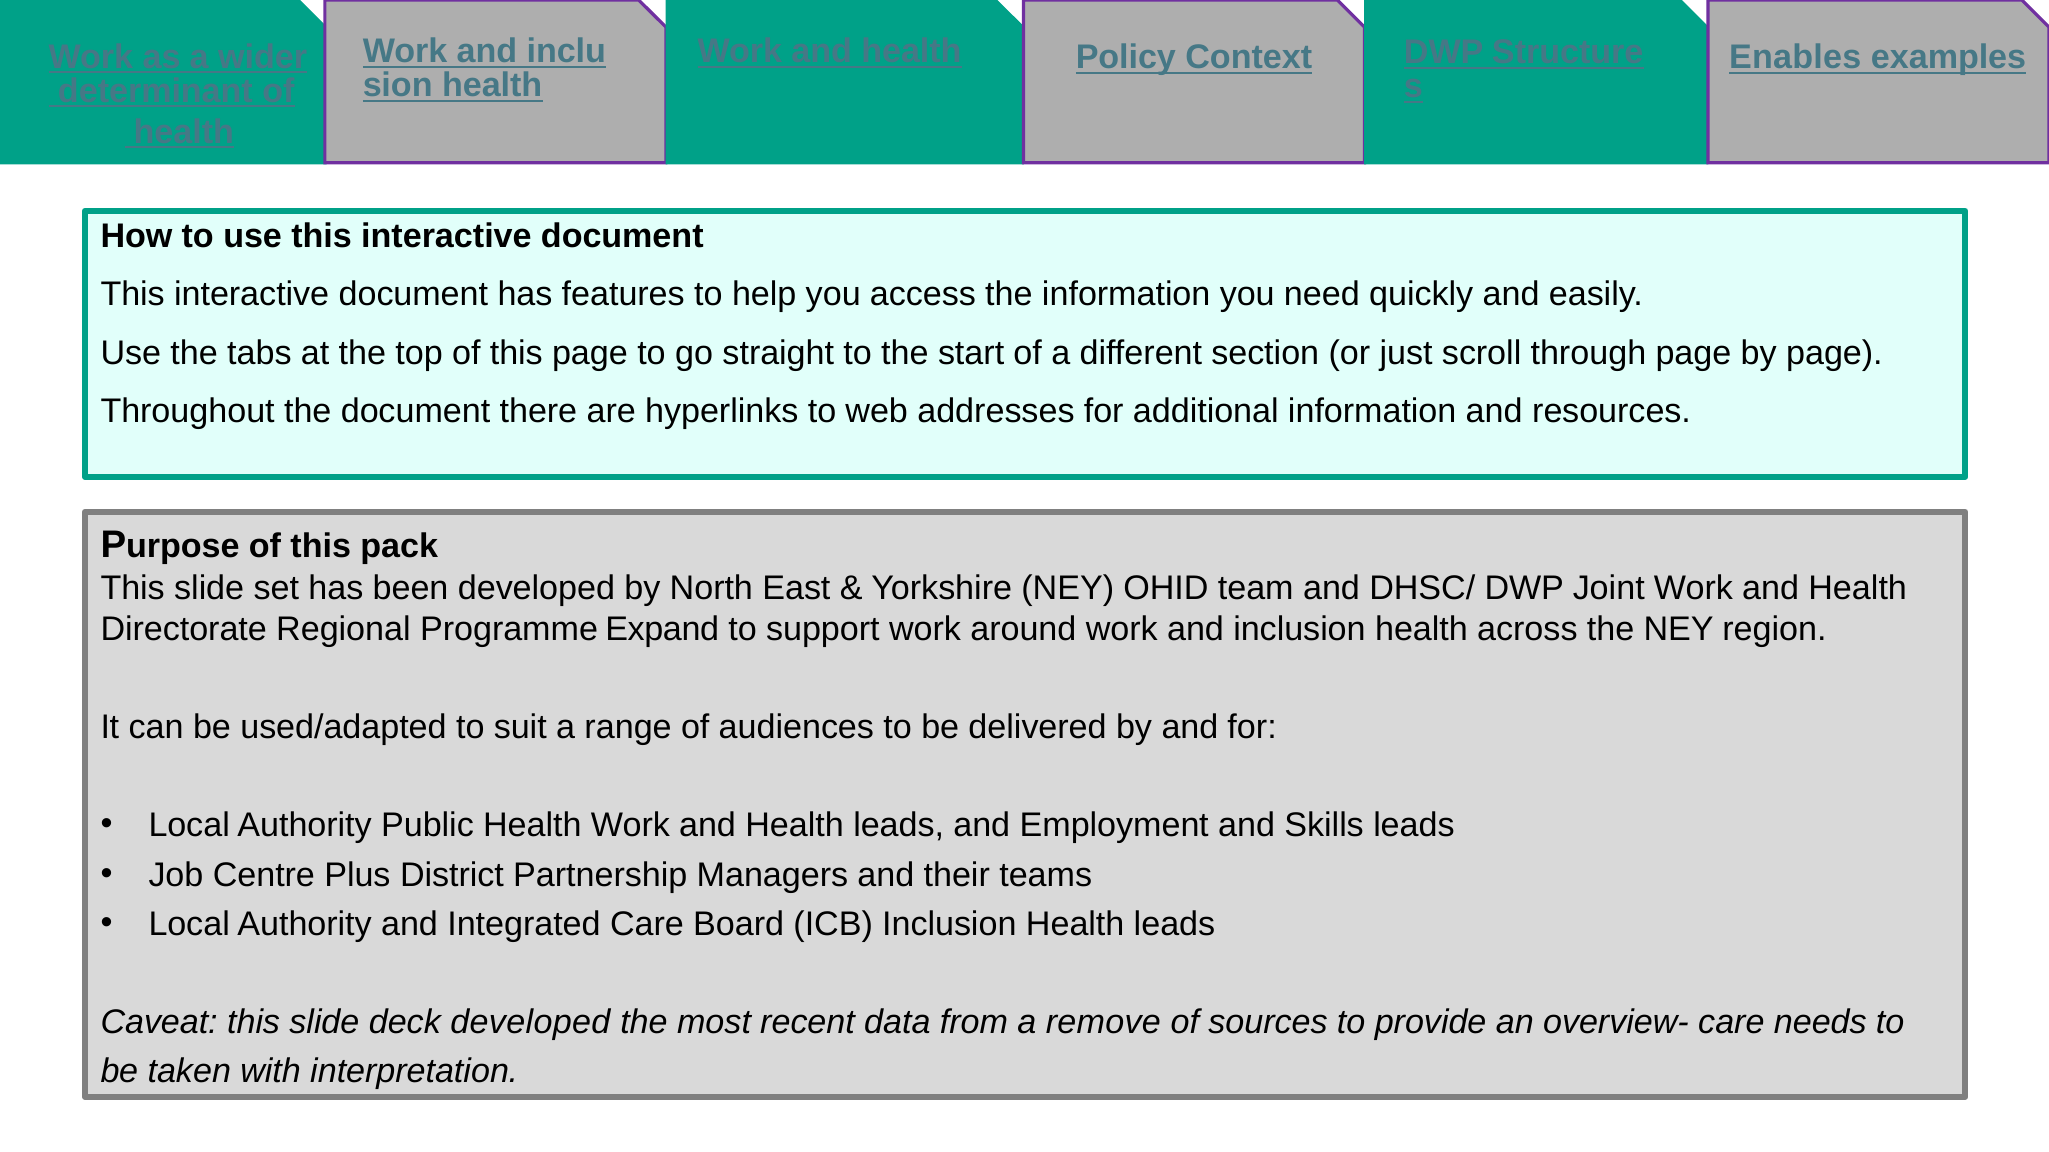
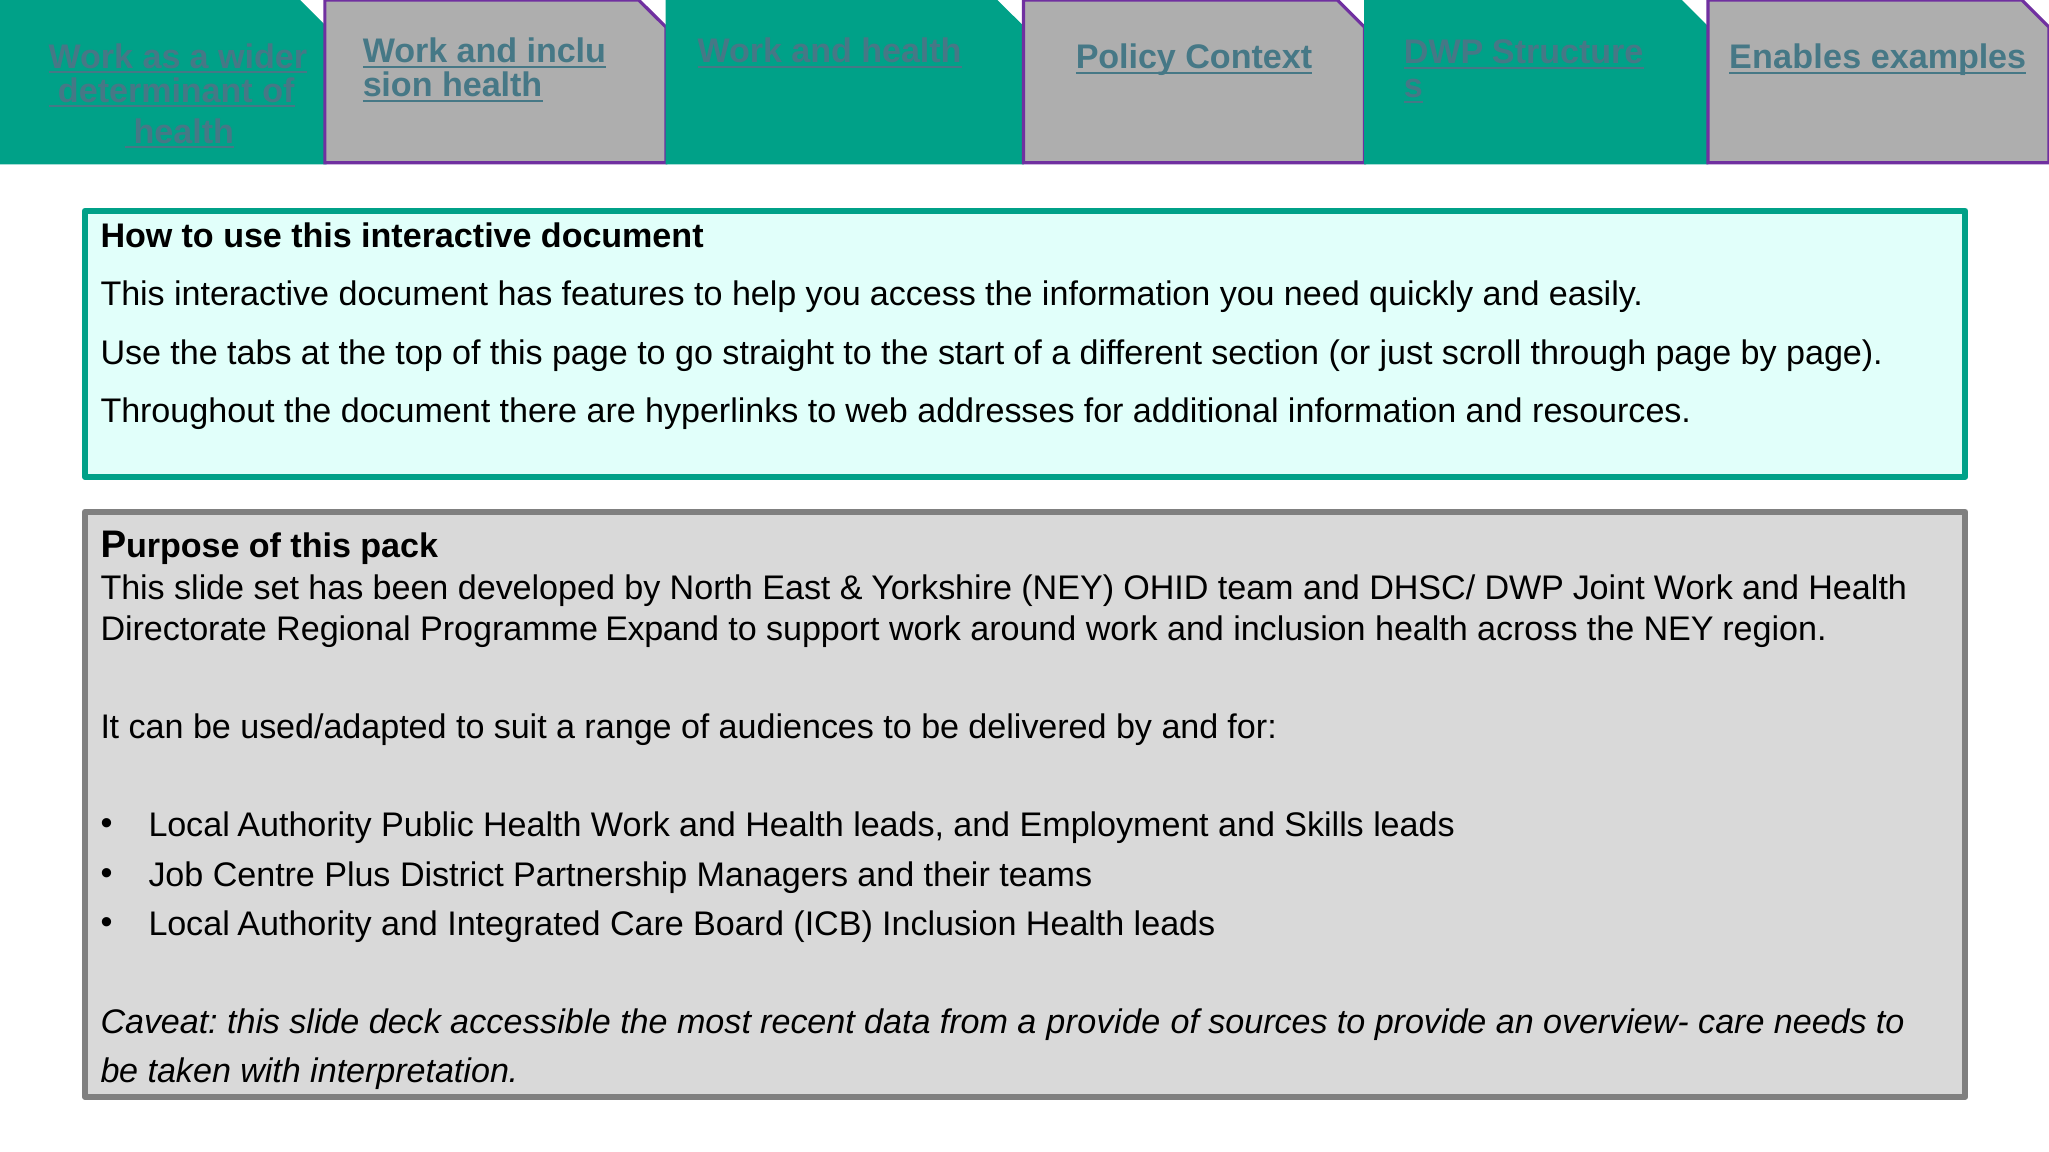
deck developed: developed -> accessible
a remove: remove -> provide
